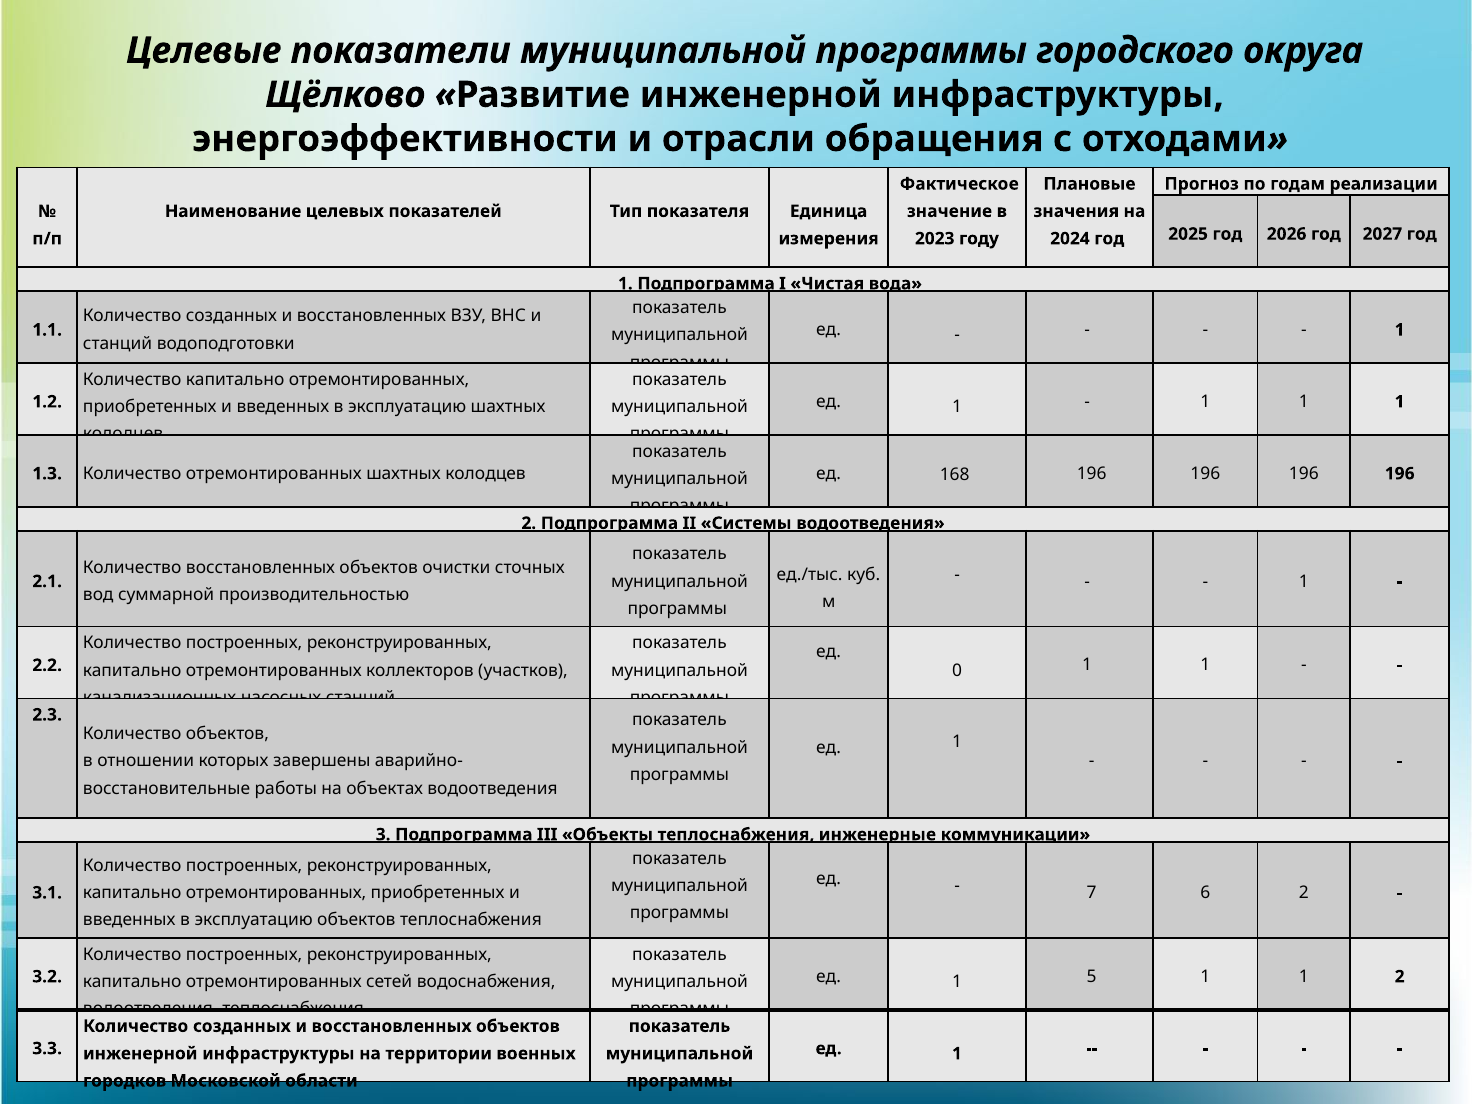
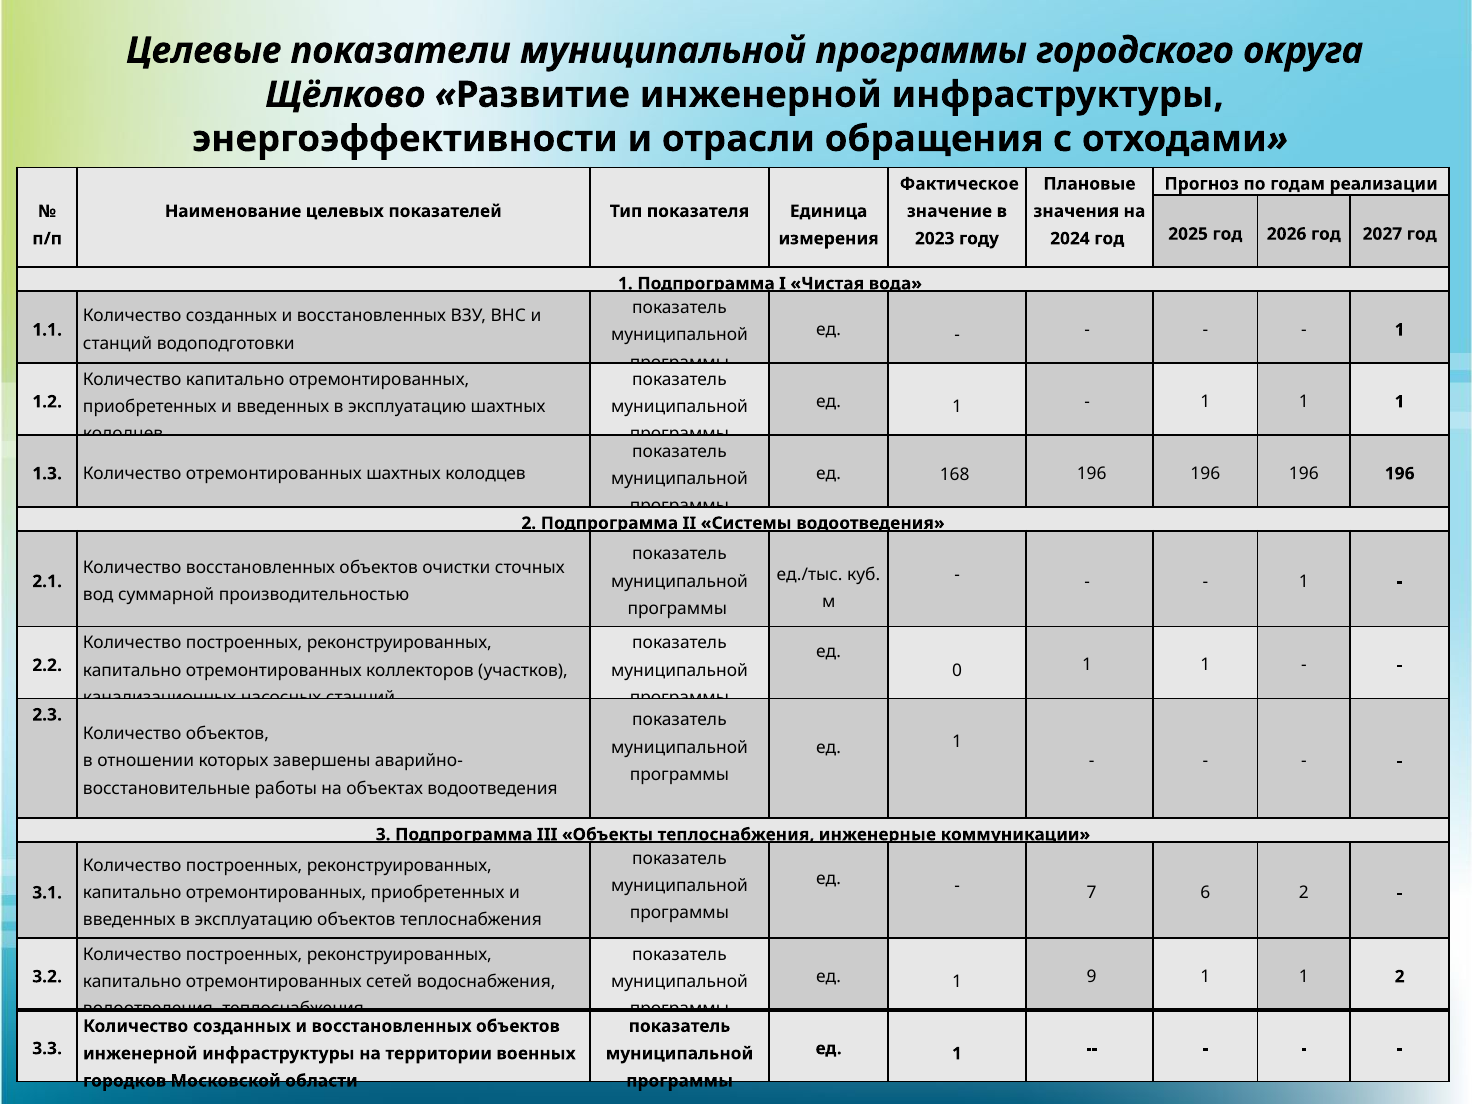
5: 5 -> 9
